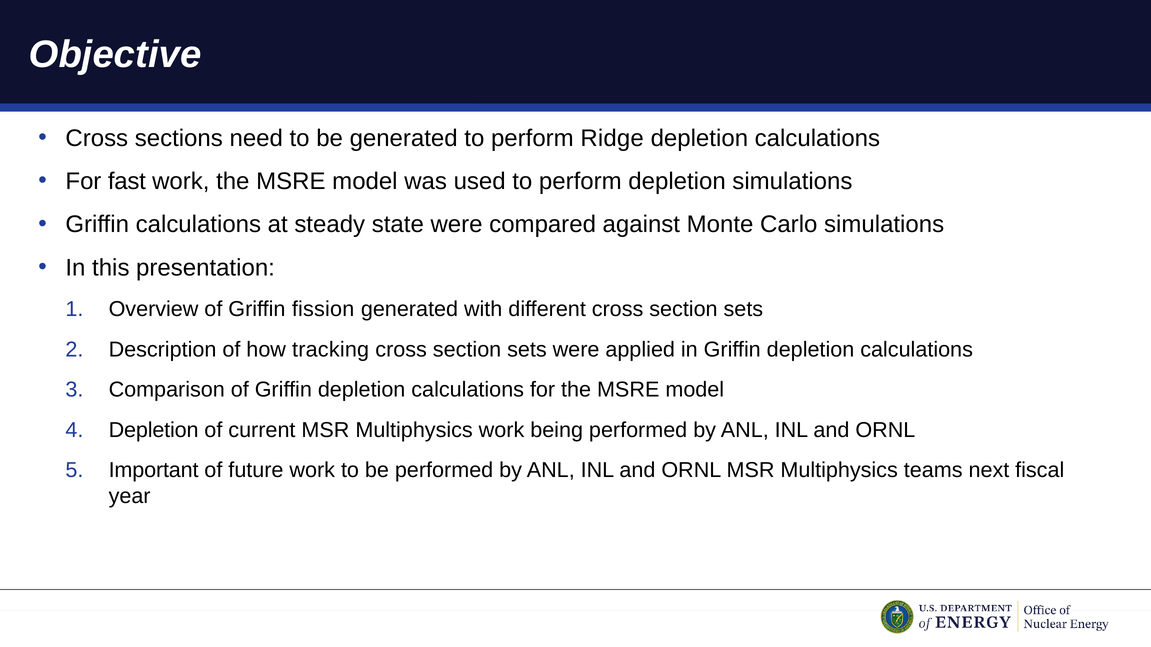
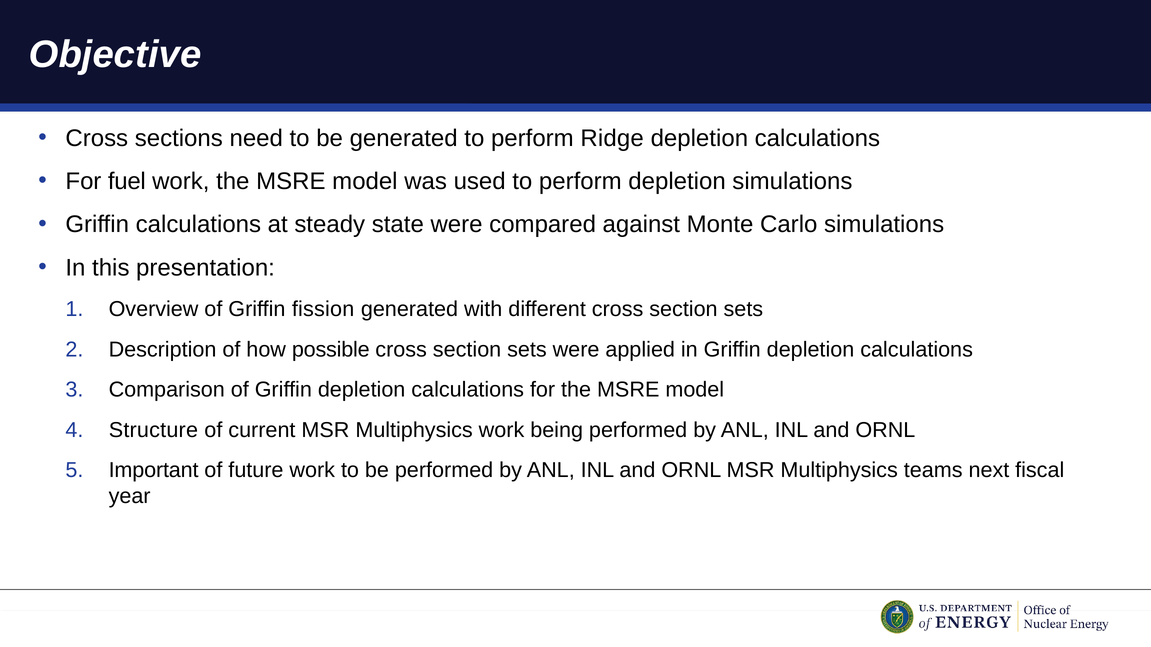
fast: fast -> fuel
tracking: tracking -> possible
Depletion at (154, 430): Depletion -> Structure
